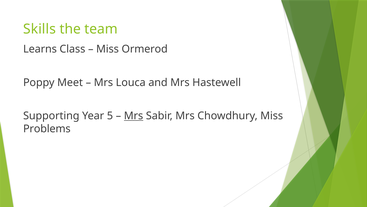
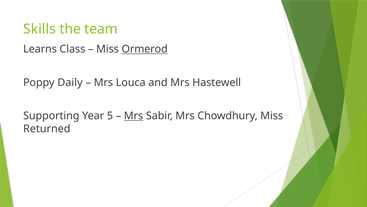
Ormerod underline: none -> present
Meet: Meet -> Daily
Problems: Problems -> Returned
